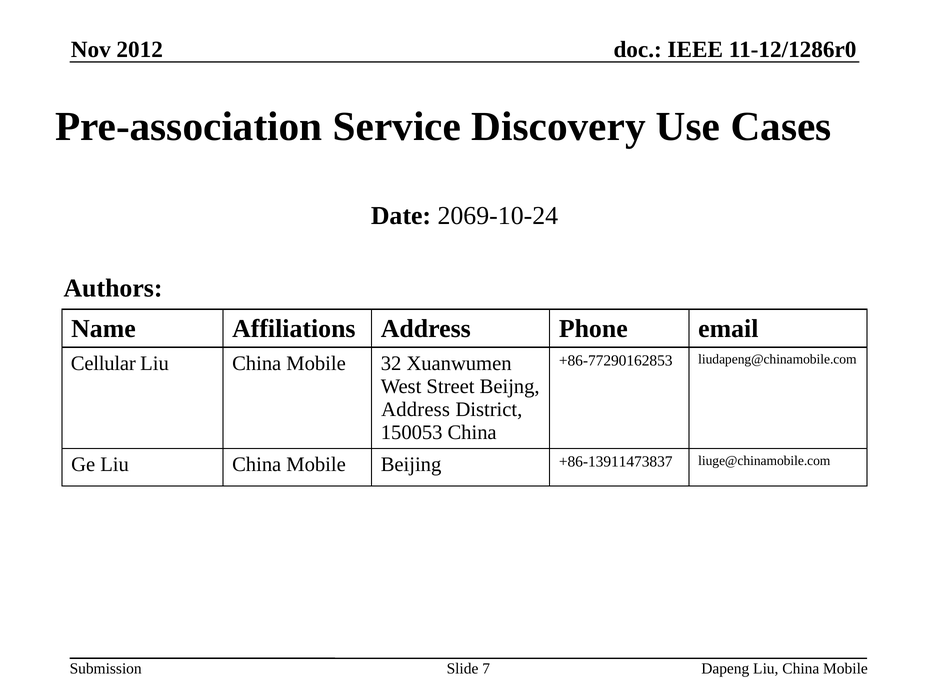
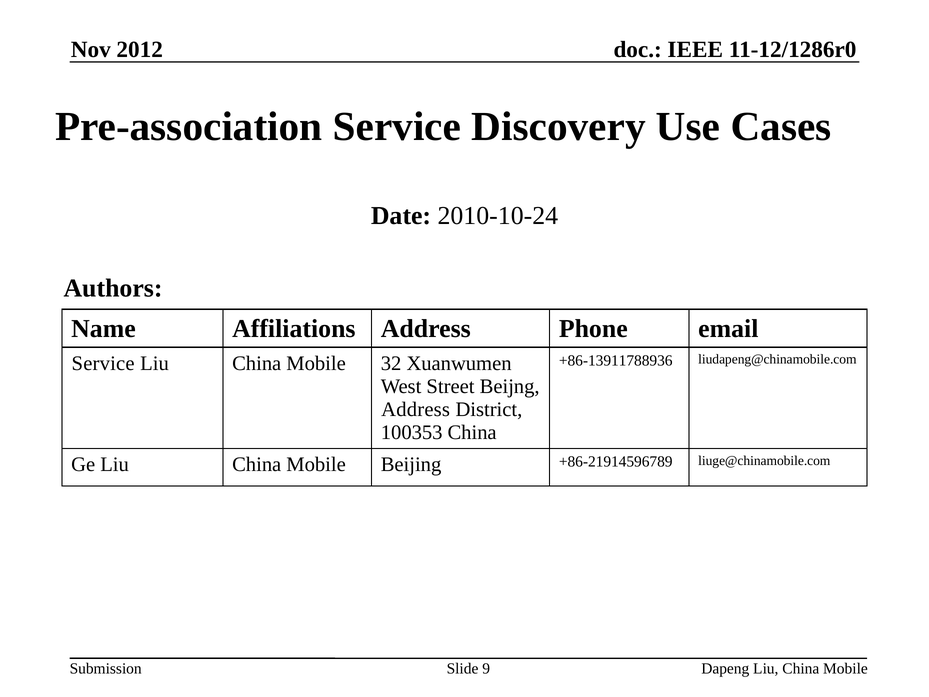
2069-10-24: 2069-10-24 -> 2010-10-24
+86-77290162853: +86-77290162853 -> +86-13911788936
Cellular at (103, 363): Cellular -> Service
150053: 150053 -> 100353
+86-13911473837: +86-13911473837 -> +86-21914596789
7: 7 -> 9
